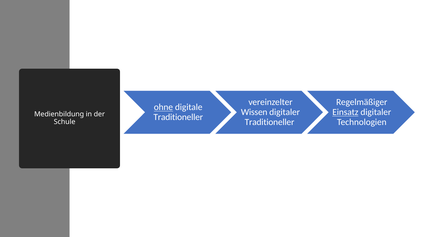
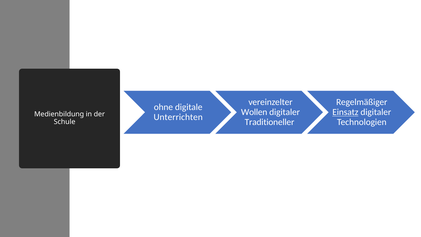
ohne underline: present -> none
Wissen: Wissen -> Wollen
Traditioneller at (178, 117): Traditioneller -> Unterrichten
